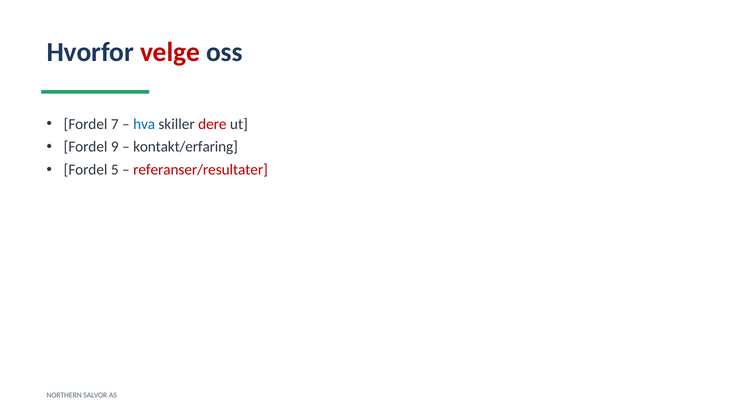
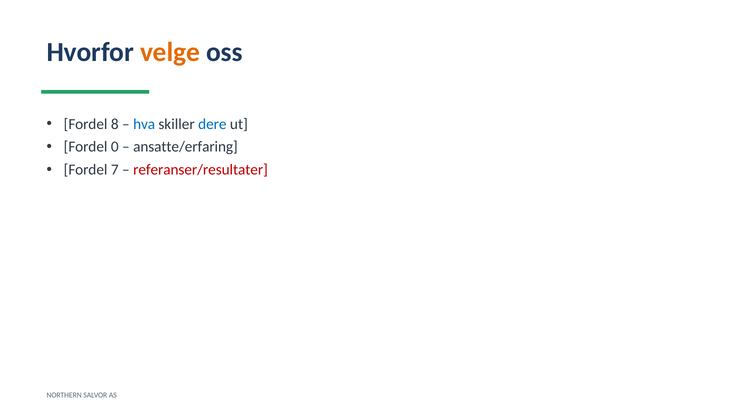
velge colour: red -> orange
7: 7 -> 8
dere colour: red -> blue
9: 9 -> 0
kontakt/erfaring: kontakt/erfaring -> ansatte/erfaring
5: 5 -> 7
